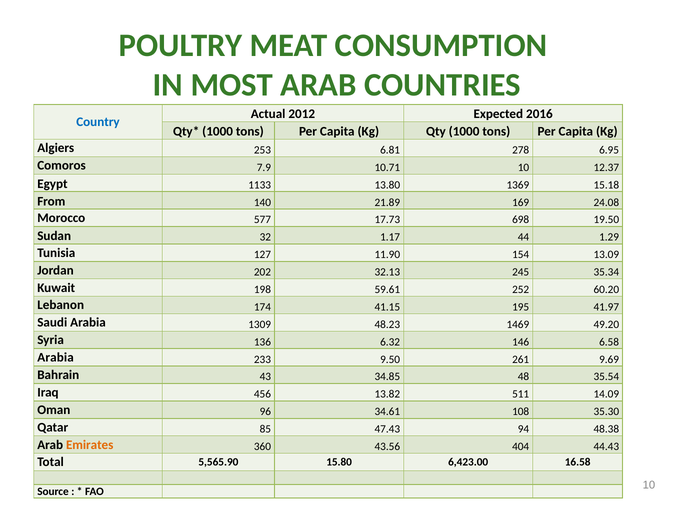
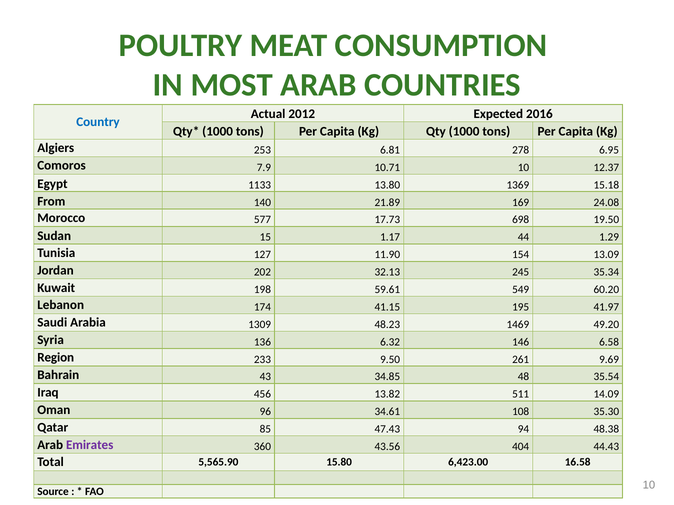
32: 32 -> 15
252: 252 -> 549
Arabia at (56, 358): Arabia -> Region
Emirates colour: orange -> purple
